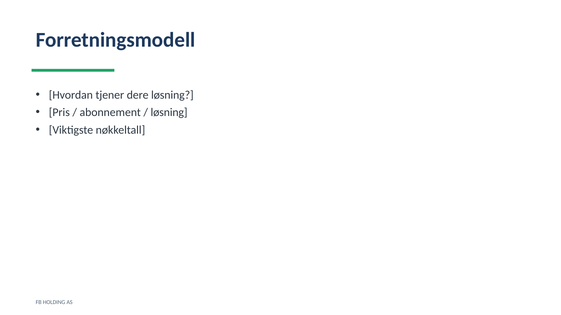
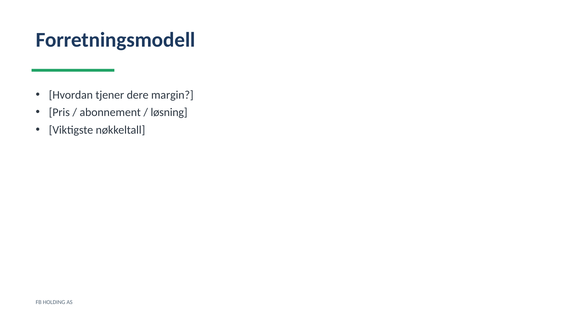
dere løsning: løsning -> margin
